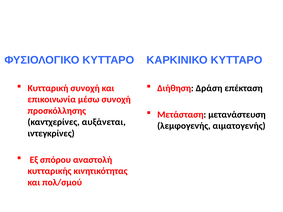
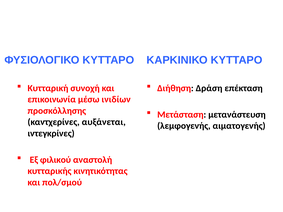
μέσω συνοχή: συνοχή -> ινιδίων
σπόρου: σπόρου -> φιλικού
